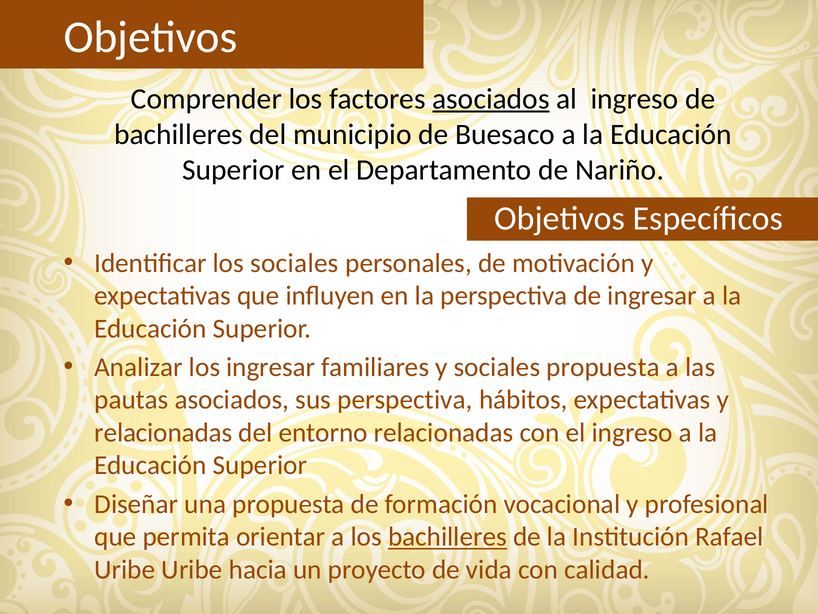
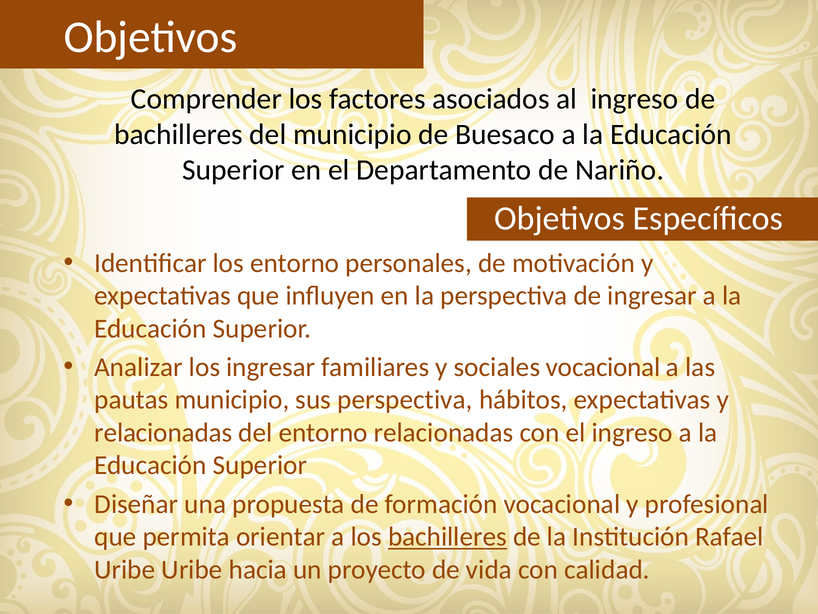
asociados at (491, 99) underline: present -> none
los sociales: sociales -> entorno
sociales propuesta: propuesta -> vocacional
pautas asociados: asociados -> municipio
